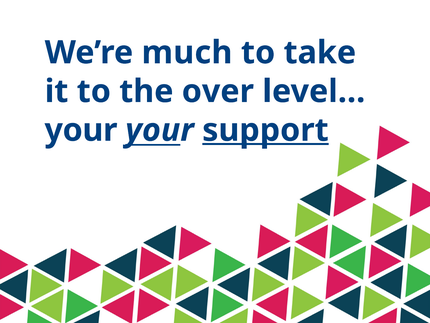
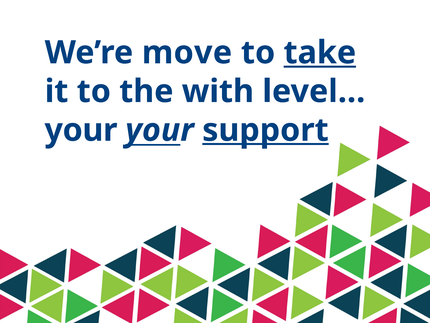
much: much -> move
take underline: none -> present
over: over -> with
